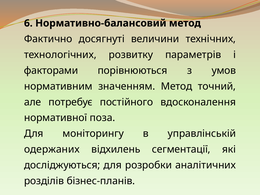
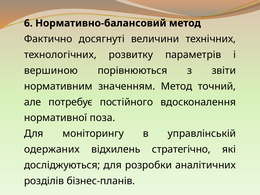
факторами: факторами -> вершиною
умов: умов -> звіти
сегментації: сегментації -> стратегічно
